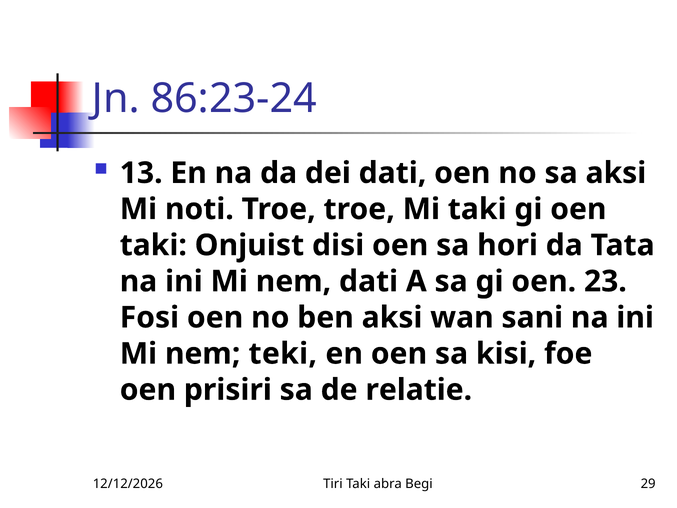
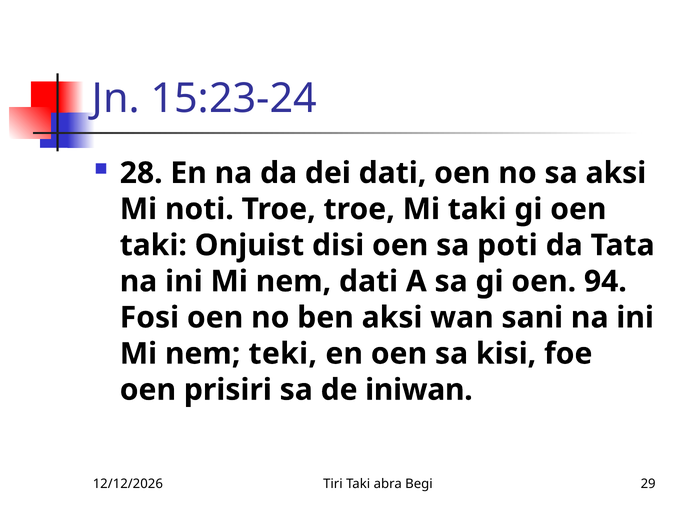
86:23-24: 86:23-24 -> 15:23-24
13: 13 -> 28
hori: hori -> poti
23: 23 -> 94
relatie: relatie -> iniwan
